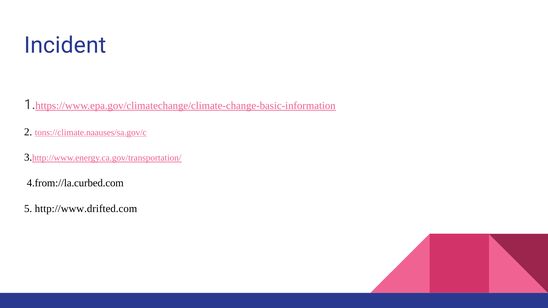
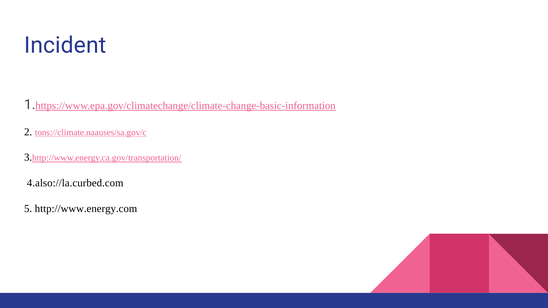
4.from://la.curbed.com: 4.from://la.curbed.com -> 4.also://la.curbed.com
http://www.drifted.com: http://www.drifted.com -> http://www.energy.com
